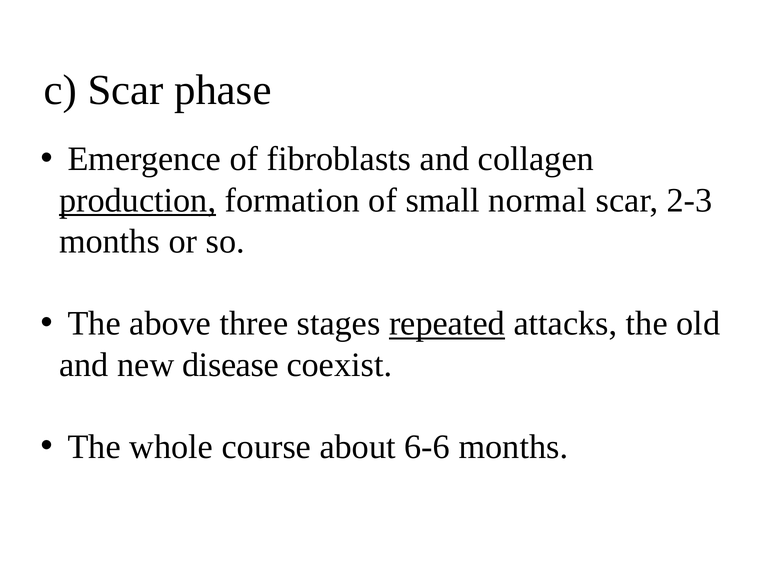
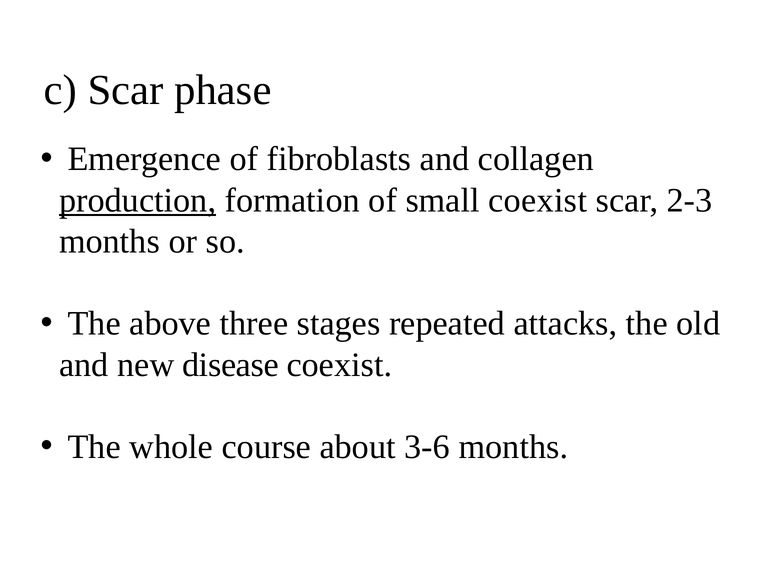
small normal: normal -> coexist
repeated underline: present -> none
6-6: 6-6 -> 3-6
